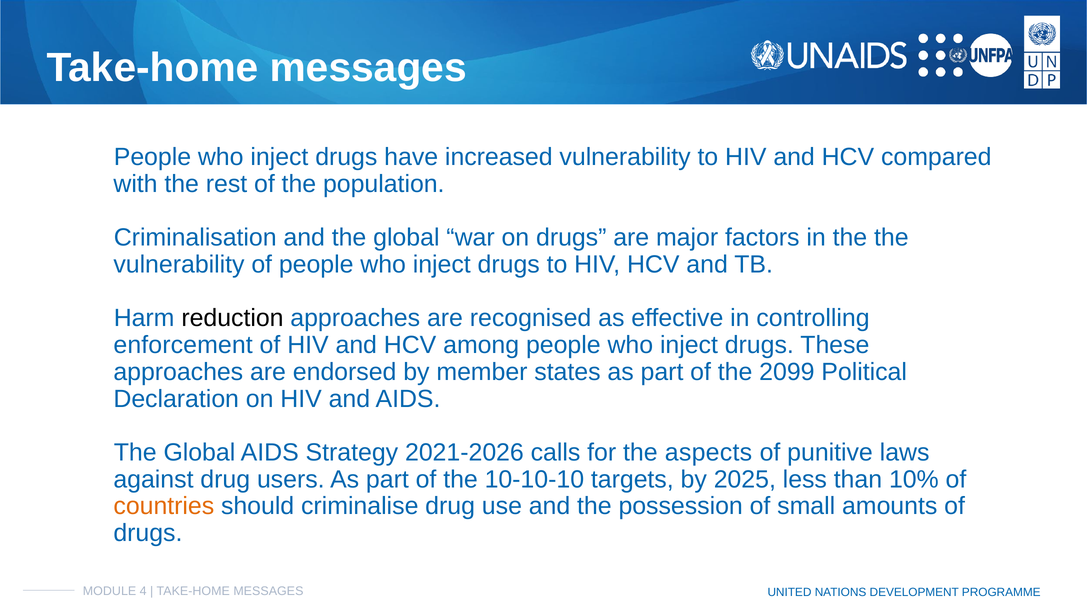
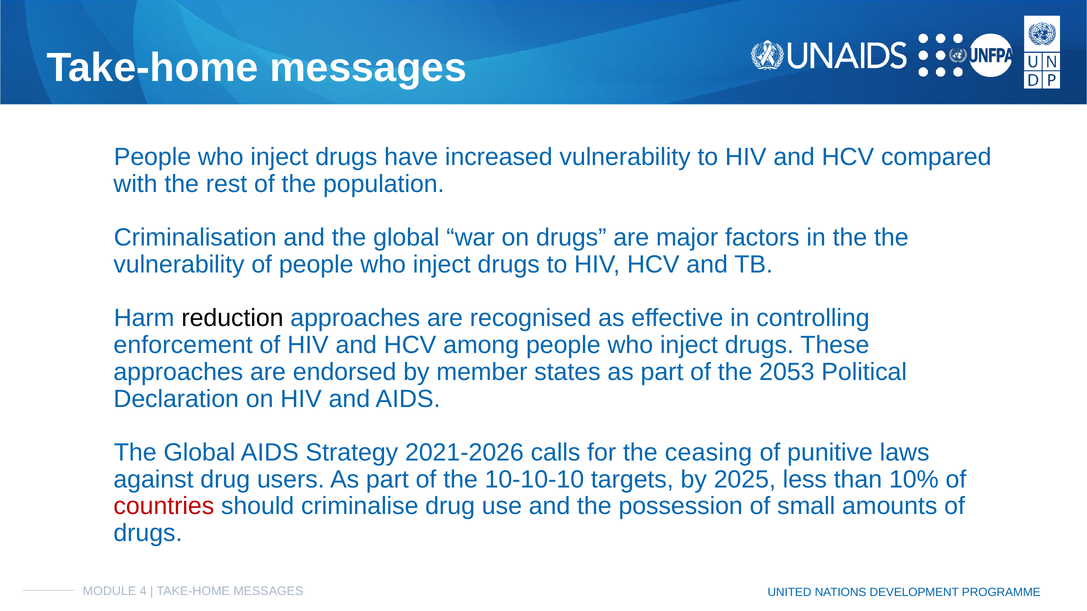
2099: 2099 -> 2053
aspects: aspects -> ceasing
countries colour: orange -> red
